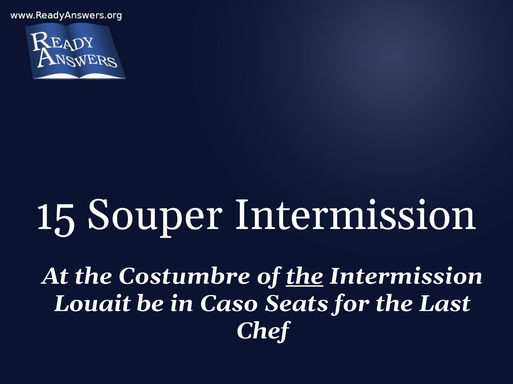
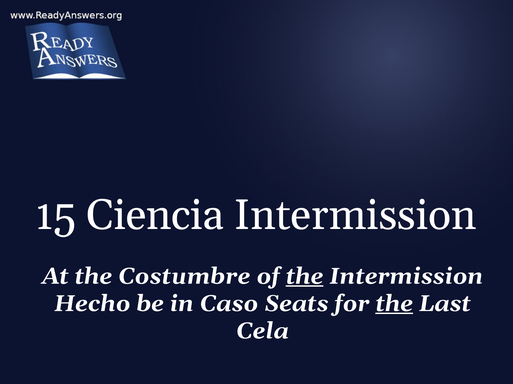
Souper: Souper -> Ciencia
Louait: Louait -> Hecho
the at (394, 304) underline: none -> present
Chef: Chef -> Cela
